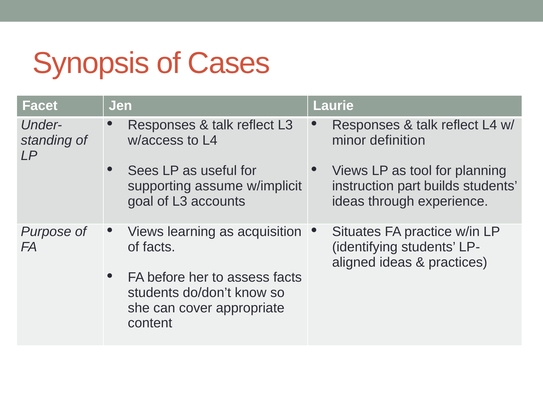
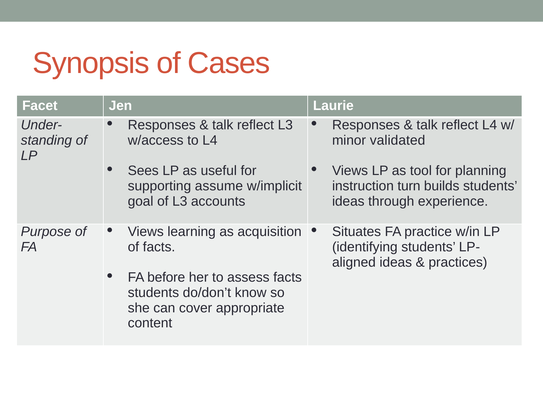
definition: definition -> validated
part: part -> turn
